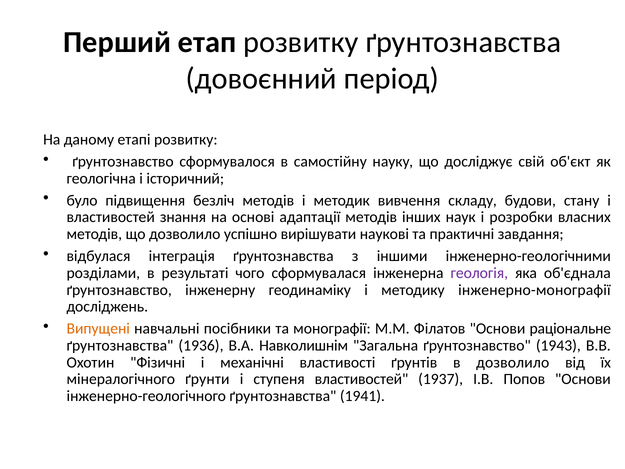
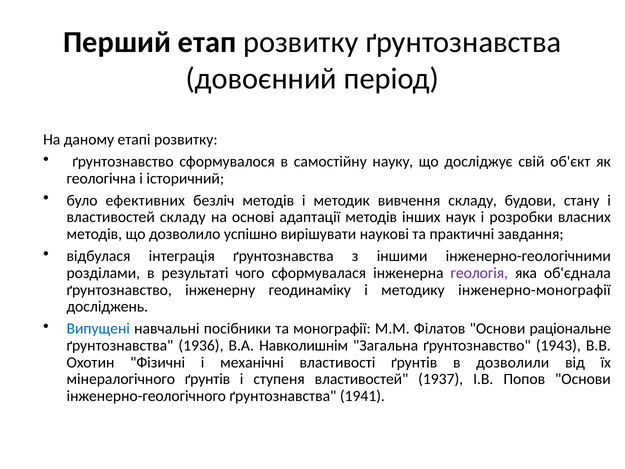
підвищення: підвищення -> ефективних
властивостей знання: знання -> складу
Випущені colour: orange -> blue
в дозволило: дозволило -> дозволили
мінералогічного ґрунти: ґрунти -> ґрунтів
